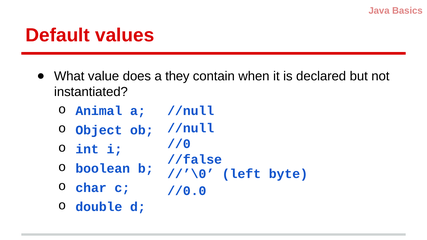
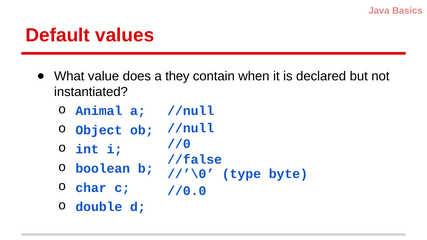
left: left -> type
